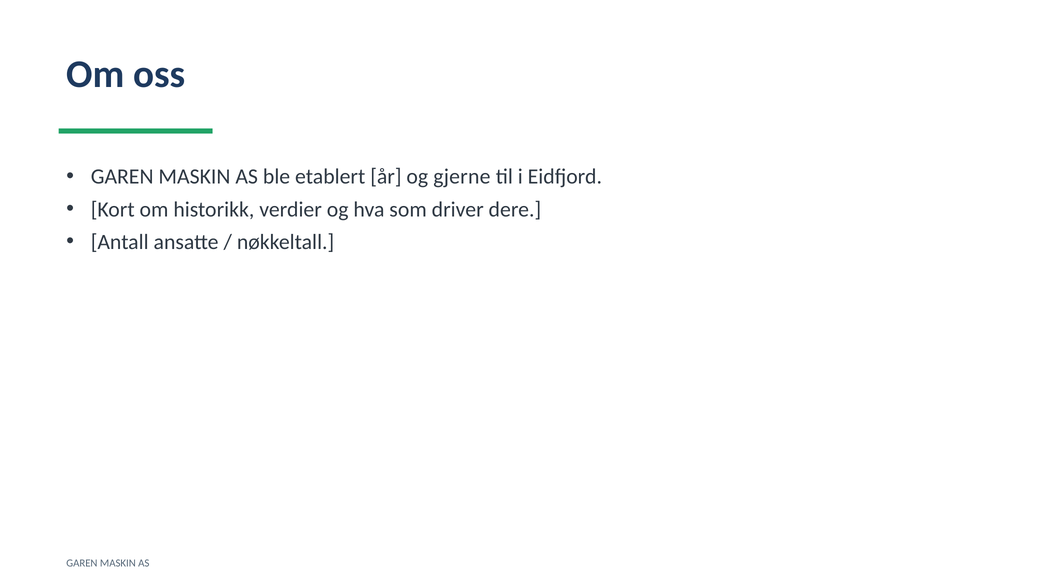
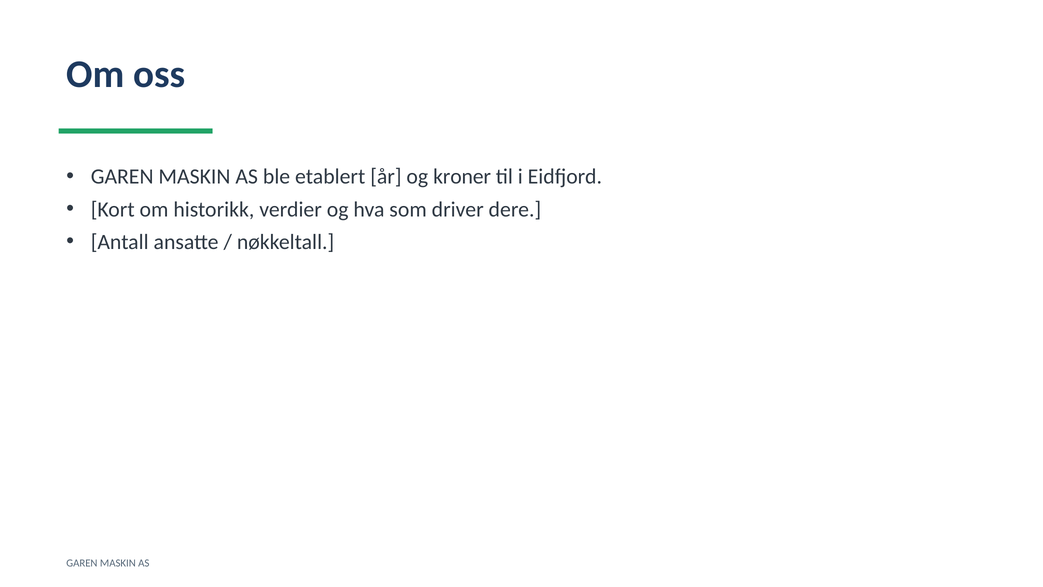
gjerne: gjerne -> kroner
